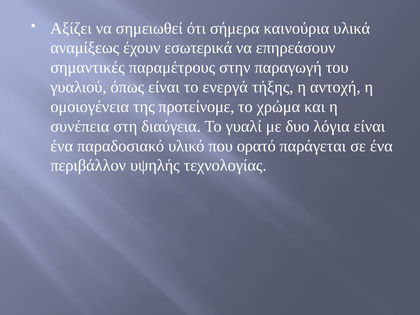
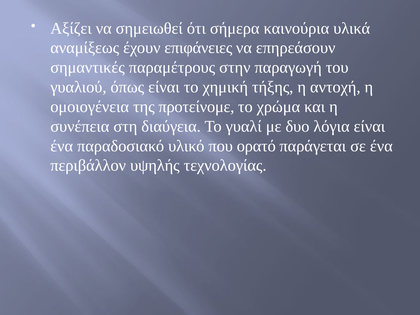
εσωτερικά: εσωτερικά -> επιφάνειες
ενεργά: ενεργά -> χημική
